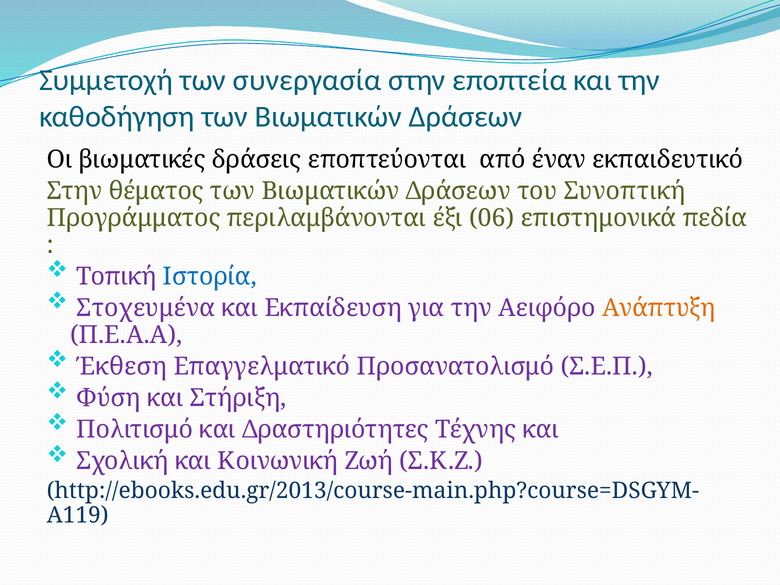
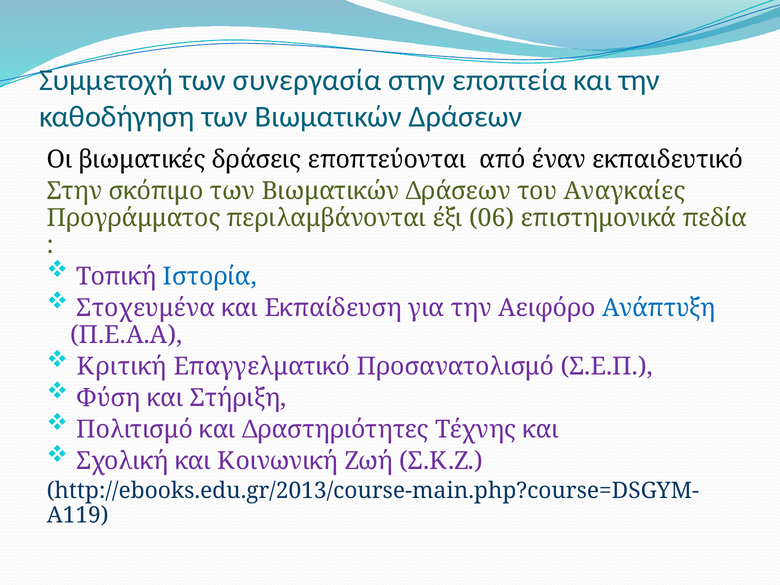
θέματος: θέματος -> σκόπιμο
Συνοπτική: Συνοπτική -> Αναγκαίες
Ανάπτυξη colour: orange -> blue
Έκθεση: Έκθεση -> Κριτική
